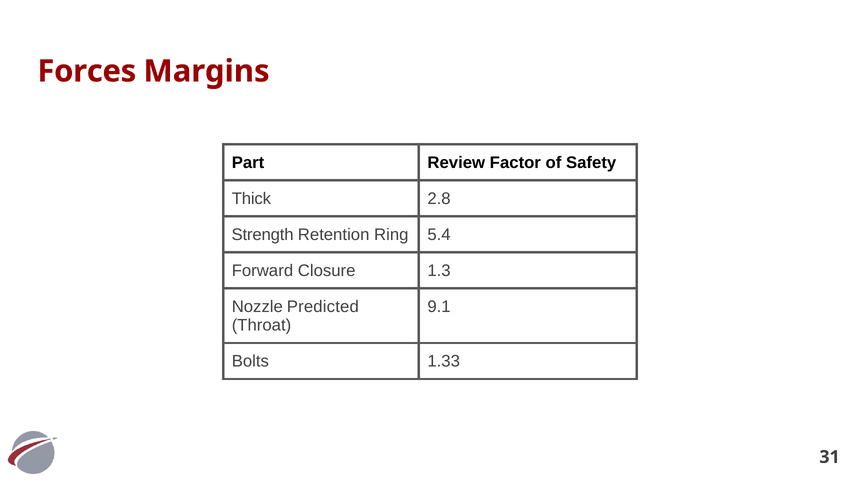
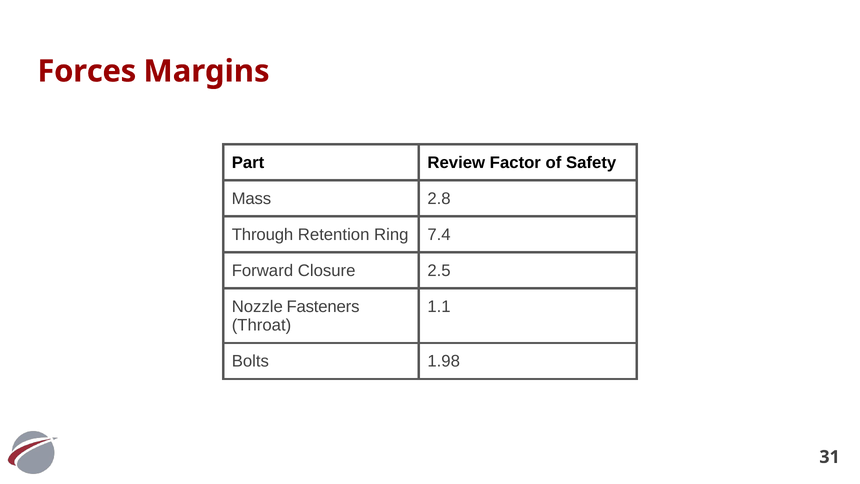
Thick: Thick -> Mass
Strength: Strength -> Through
5.4: 5.4 -> 7.4
1.3: 1.3 -> 2.5
Predicted: Predicted -> Fasteners
9.1: 9.1 -> 1.1
1.33: 1.33 -> 1.98
